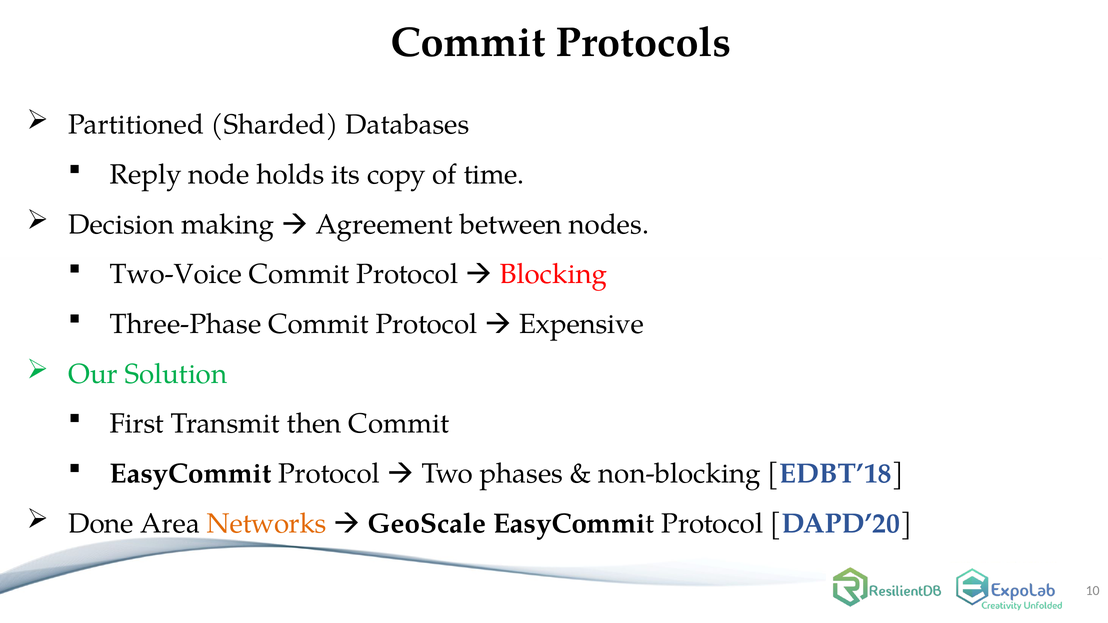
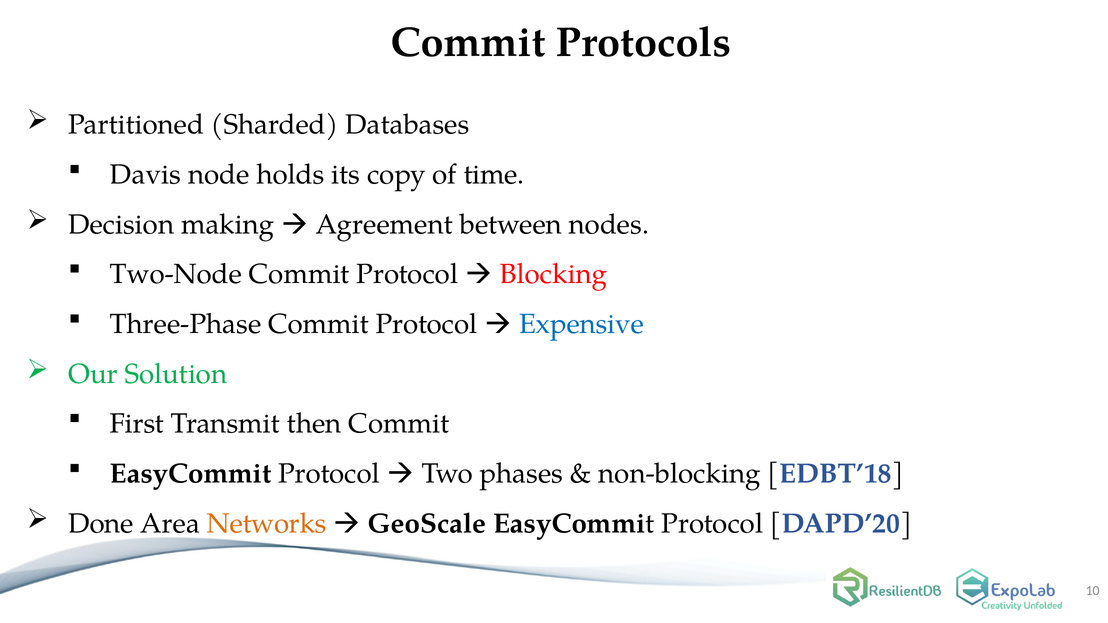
Reply: Reply -> Davis
Two-Voice: Two-Voice -> Two-Node
Expensive colour: black -> blue
